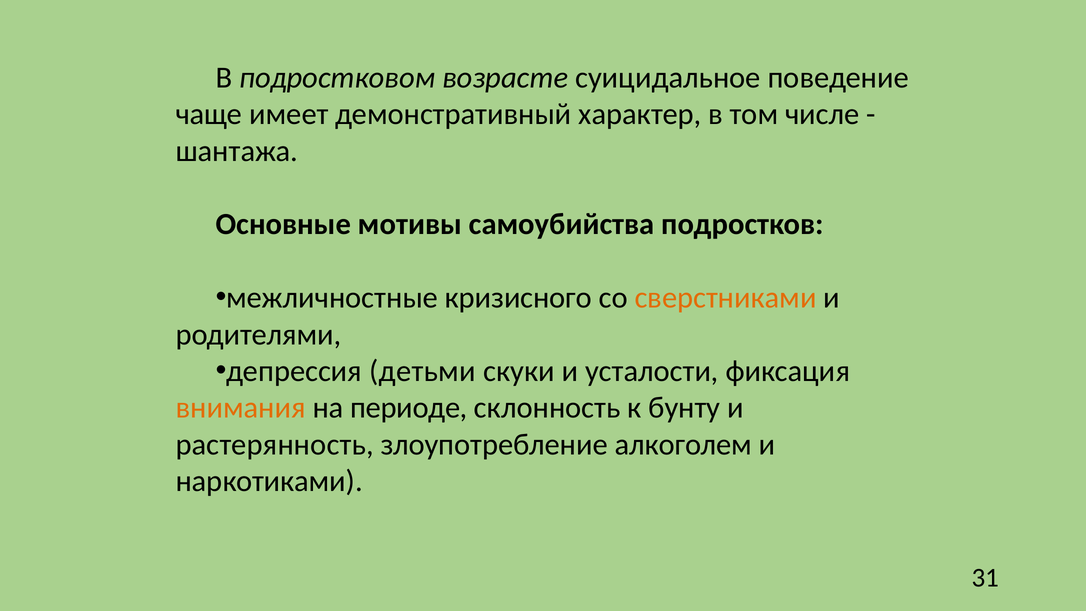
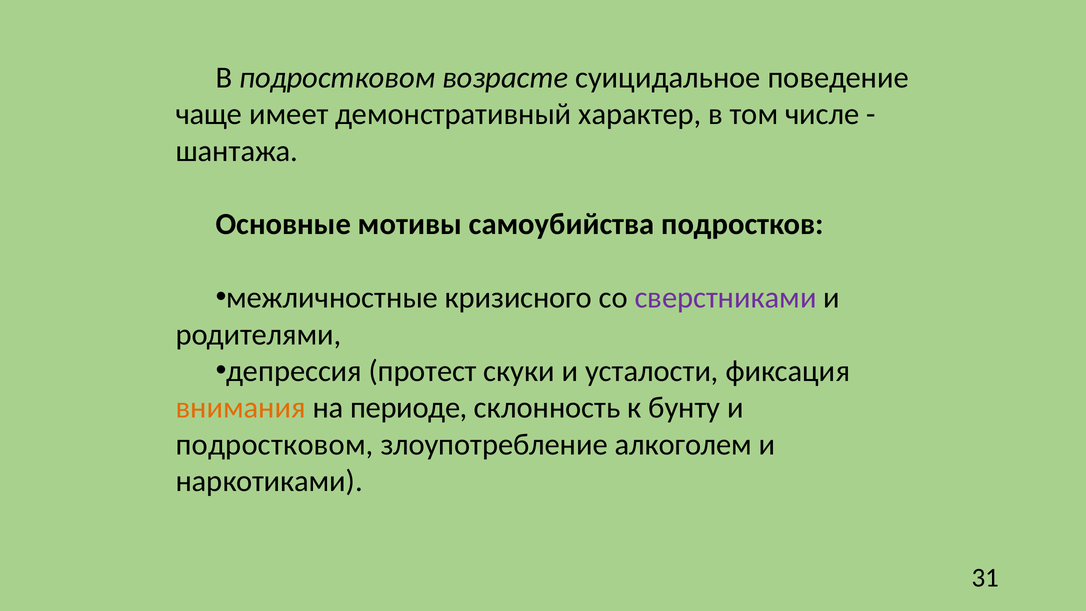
сверстниками colour: orange -> purple
детьми: детьми -> протест
растерянность at (275, 444): растерянность -> подростковом
